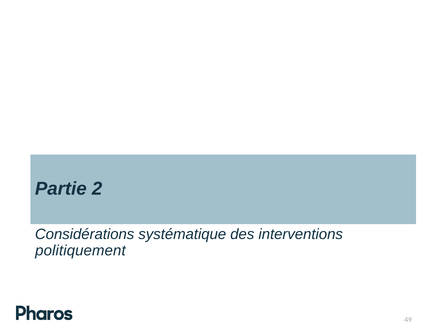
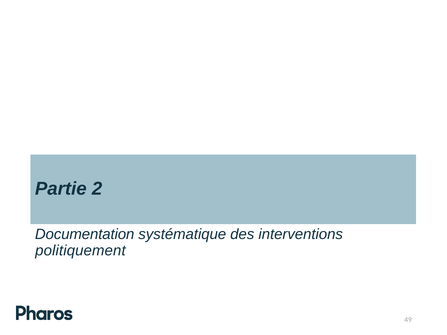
Considérations: Considérations -> Documentation
